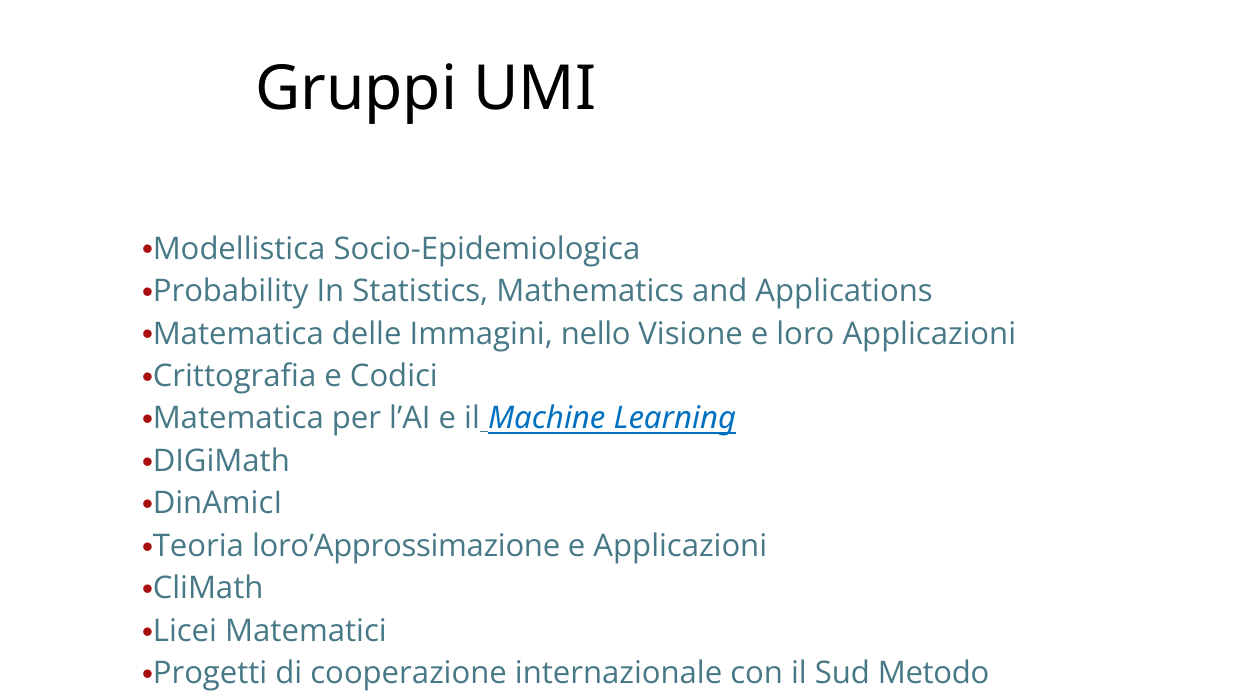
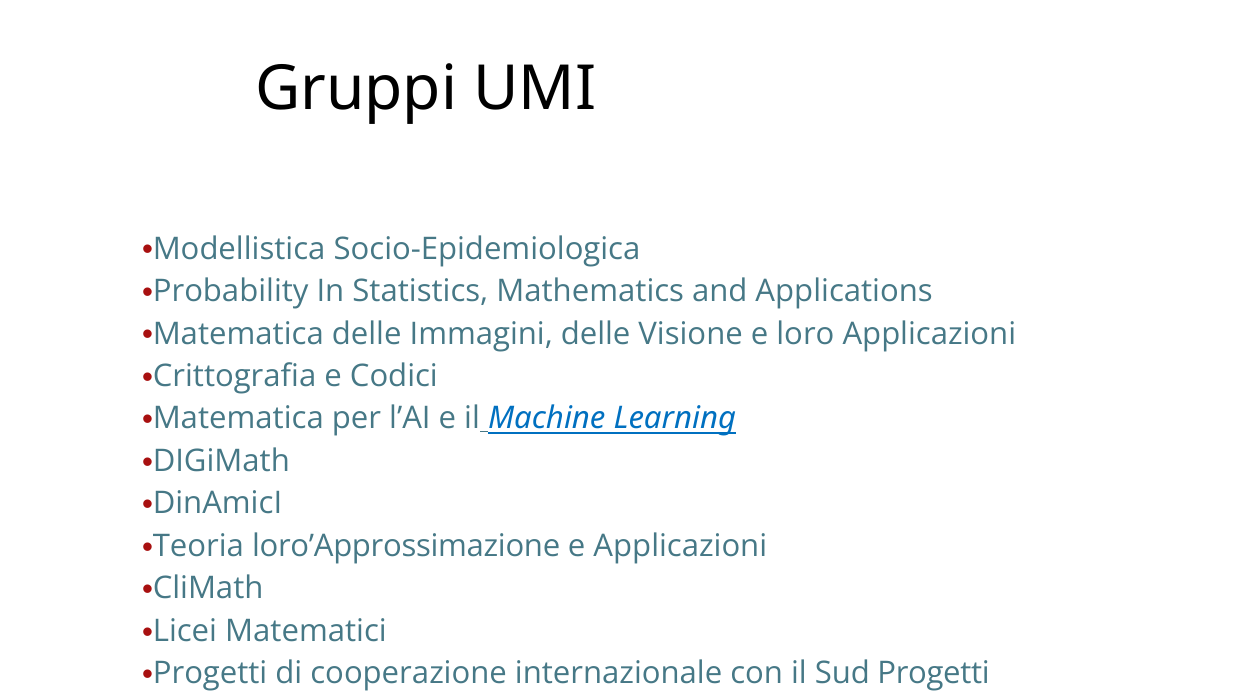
Immagini nello: nello -> delle
Sud Metodo: Metodo -> Progetti
